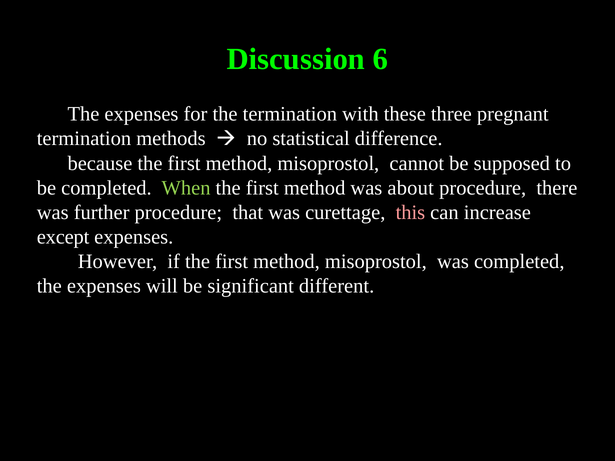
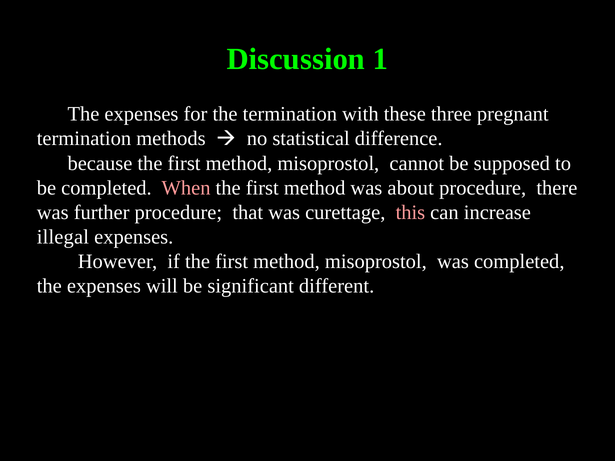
6: 6 -> 1
When colour: light green -> pink
except: except -> illegal
